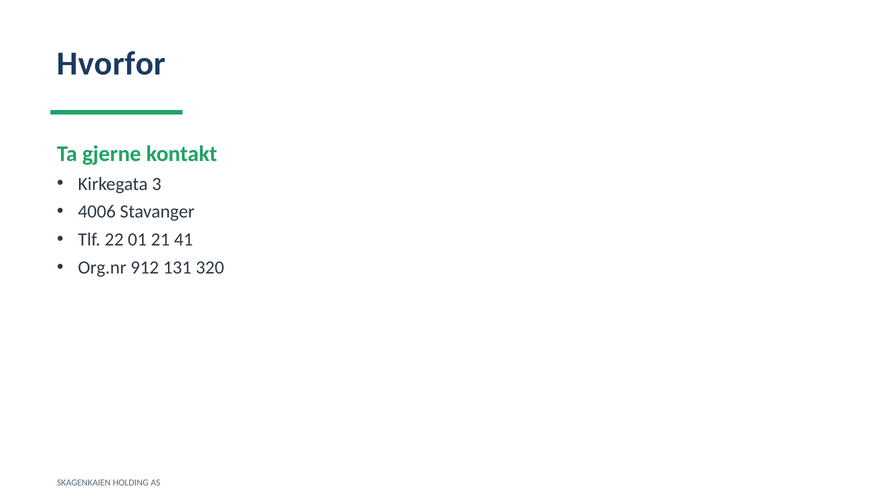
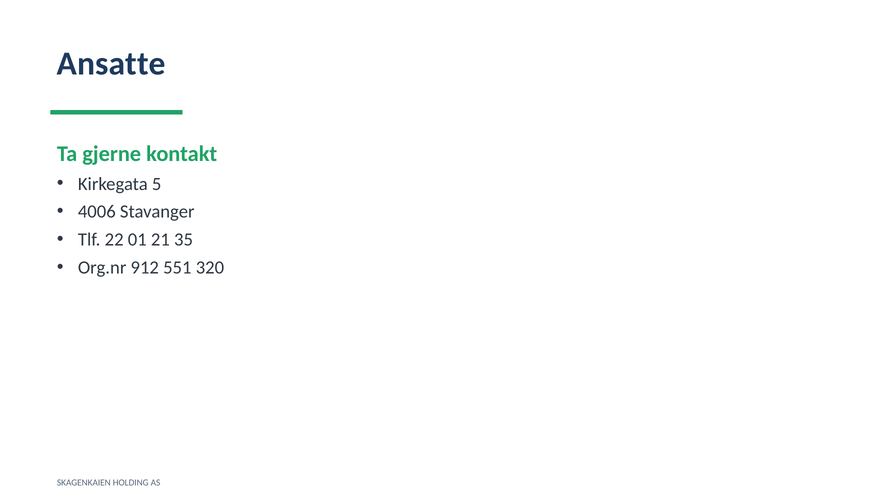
Hvorfor: Hvorfor -> Ansatte
3: 3 -> 5
41: 41 -> 35
131: 131 -> 551
